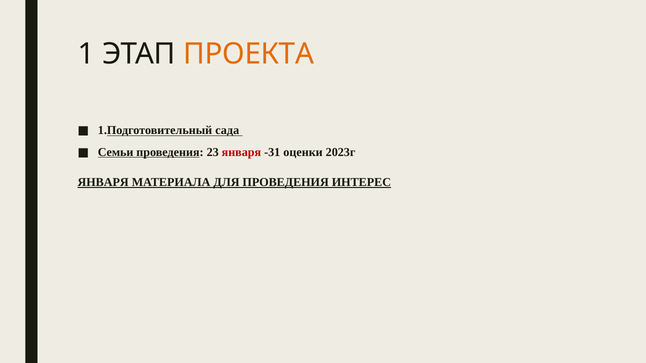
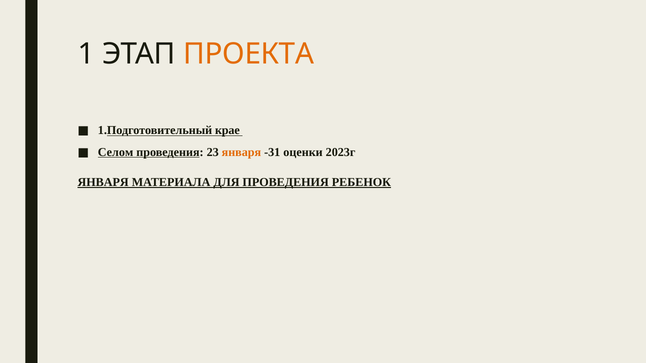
сада: сада -> крае
Семьи: Семьи -> Селом
января at (241, 152) colour: red -> orange
ИНТЕРЕС: ИНТЕРЕС -> РЕБЕНОК
